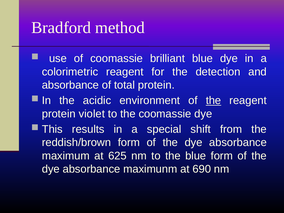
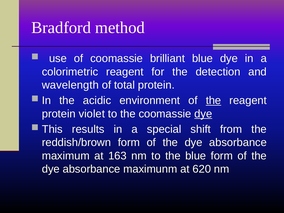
absorbance at (70, 85): absorbance -> wavelength
dye at (203, 114) underline: none -> present
625: 625 -> 163
690: 690 -> 620
